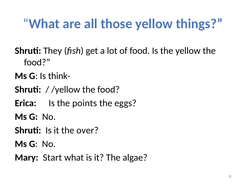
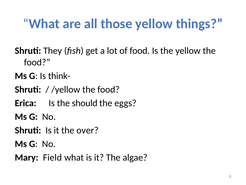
points: points -> should
Start: Start -> Field
